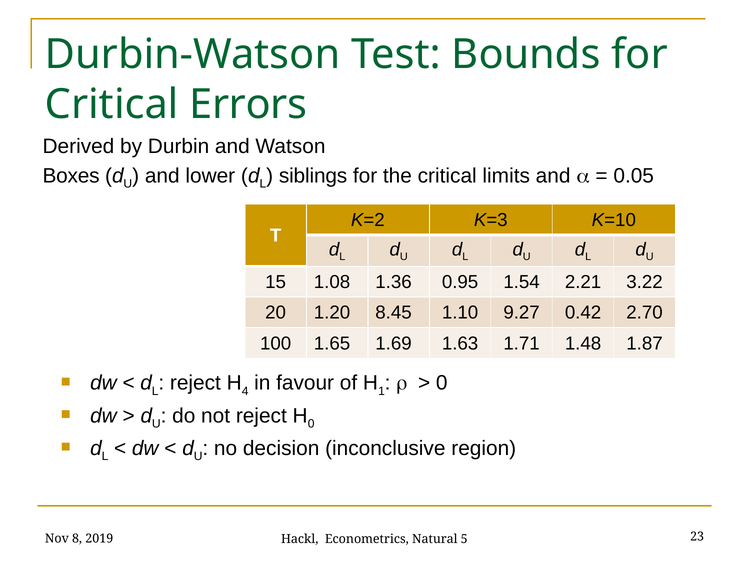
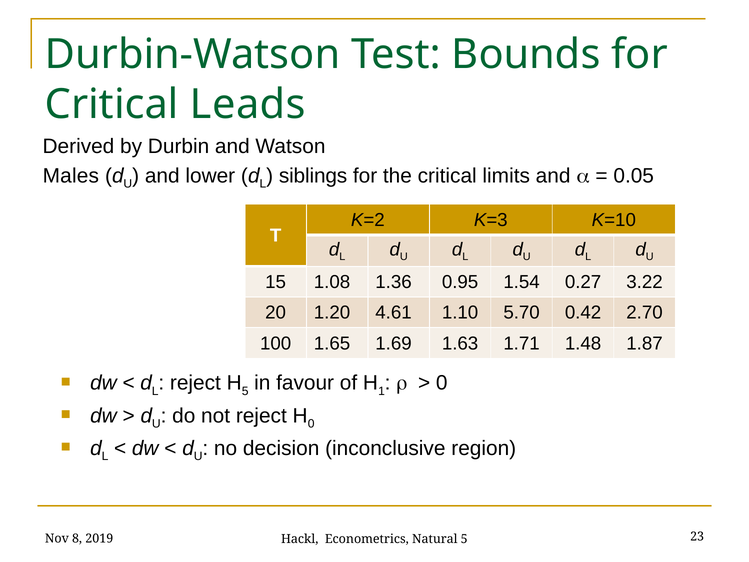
Errors: Errors -> Leads
Boxes: Boxes -> Males
2.21: 2.21 -> 0.27
8.45: 8.45 -> 4.61
9.27: 9.27 -> 5.70
4 at (245, 391): 4 -> 5
